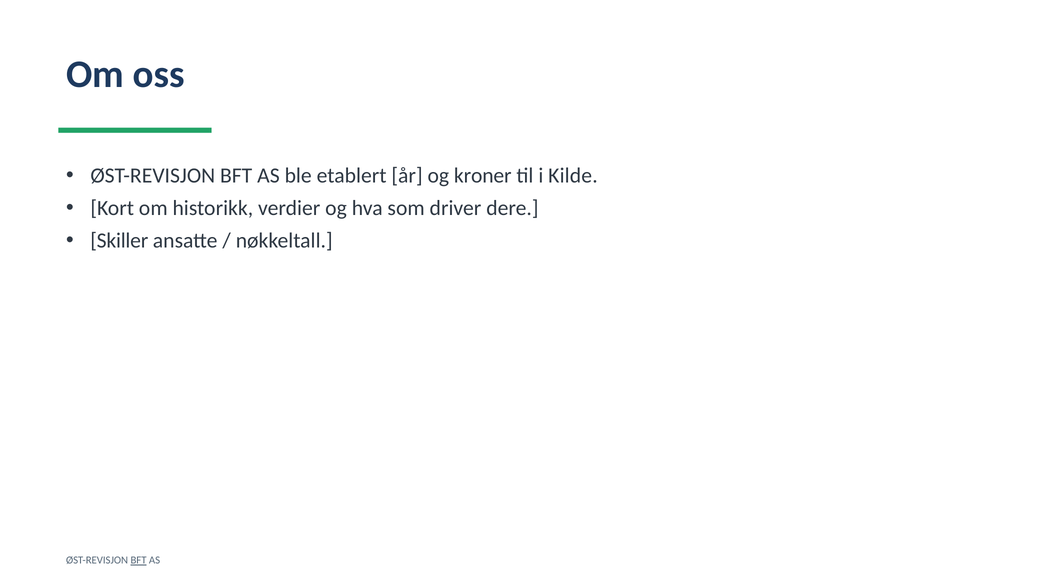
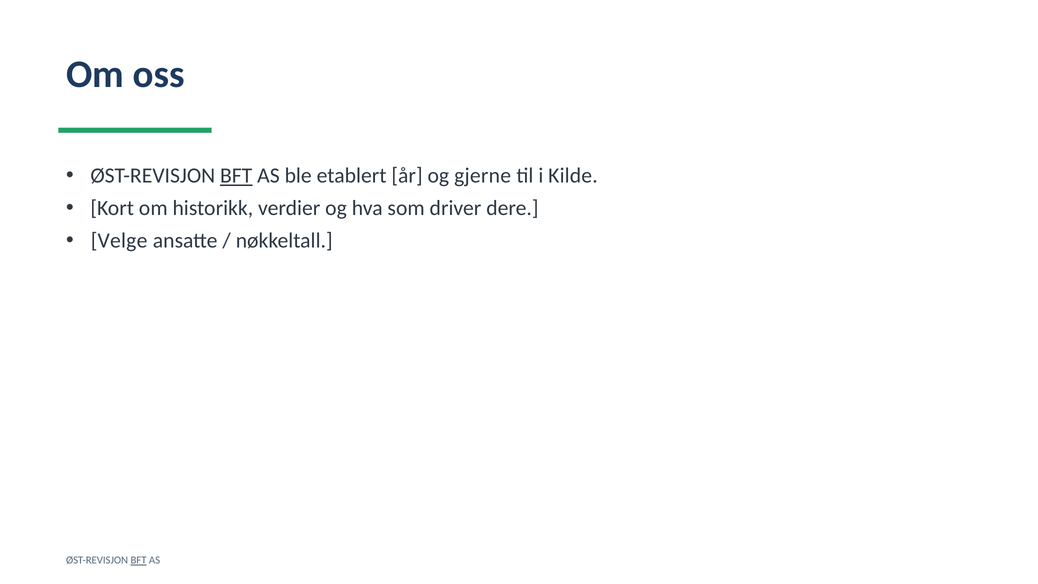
BFT at (236, 176) underline: none -> present
kroner: kroner -> gjerne
Skiller: Skiller -> Velge
